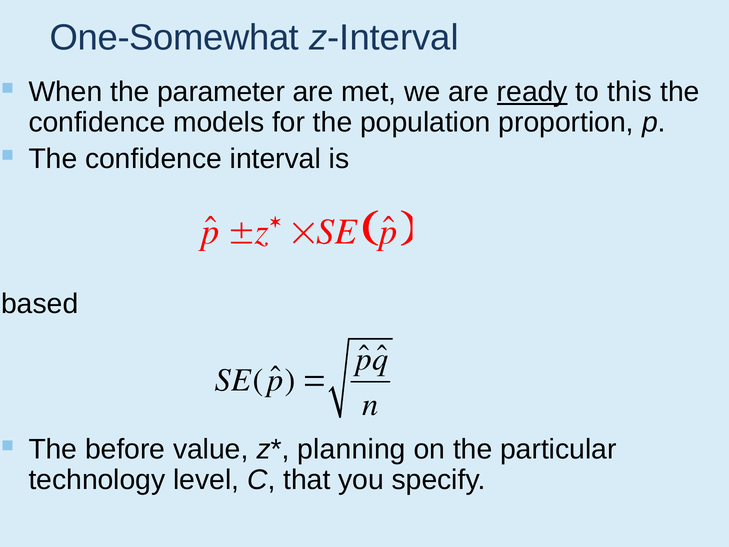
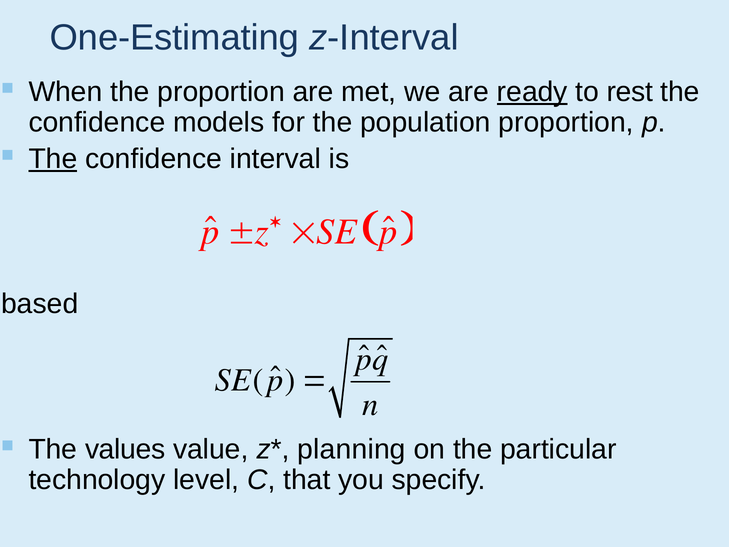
One-Somewhat: One-Somewhat -> One-Estimating
the parameter: parameter -> proportion
this: this -> rest
The at (53, 159) underline: none -> present
before: before -> values
